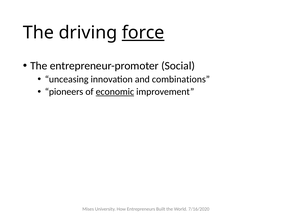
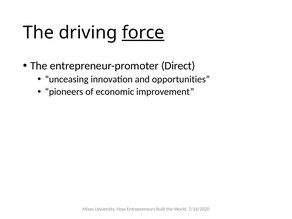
Social: Social -> Direct
combinations: combinations -> opportunities
economic underline: present -> none
